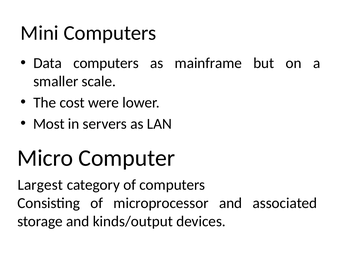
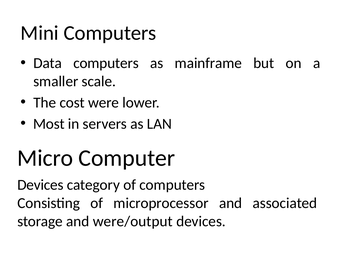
Largest at (40, 185): Largest -> Devices
kinds/output: kinds/output -> were/output
